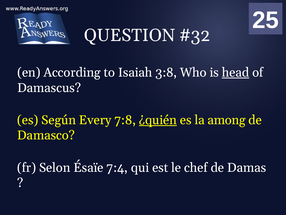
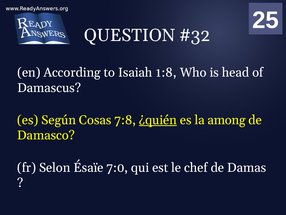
3:8: 3:8 -> 1:8
head underline: present -> none
Every: Every -> Cosas
7:4: 7:4 -> 7:0
